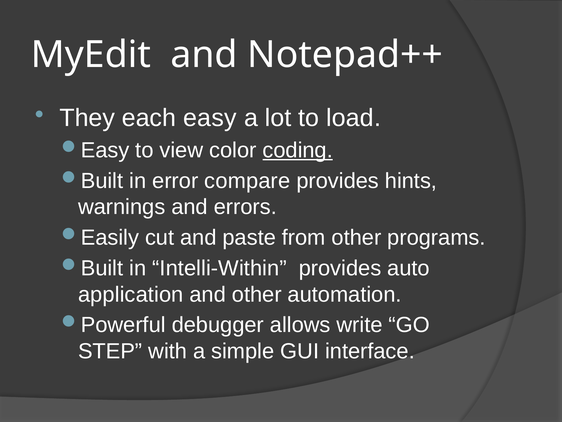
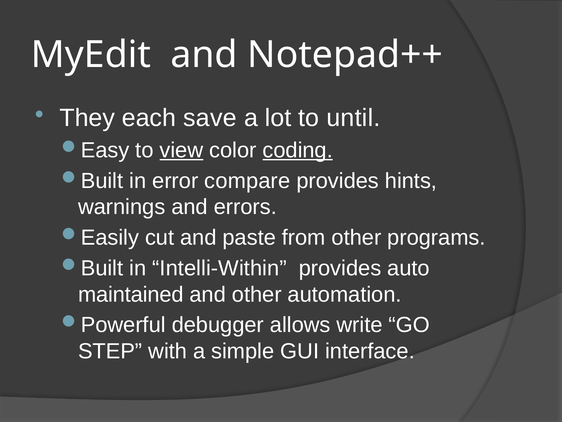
easy: easy -> save
load: load -> until
view underline: none -> present
application: application -> maintained
